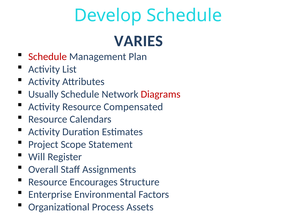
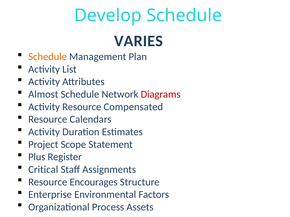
Schedule at (48, 57) colour: red -> orange
Usually: Usually -> Almost
Will: Will -> Plus
Overall: Overall -> Critical
